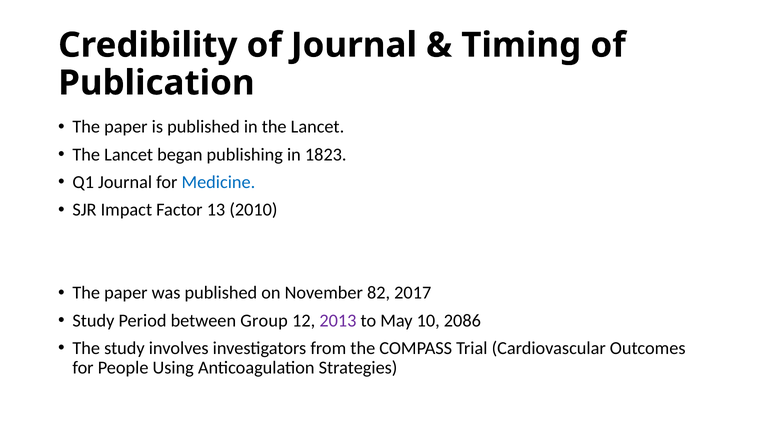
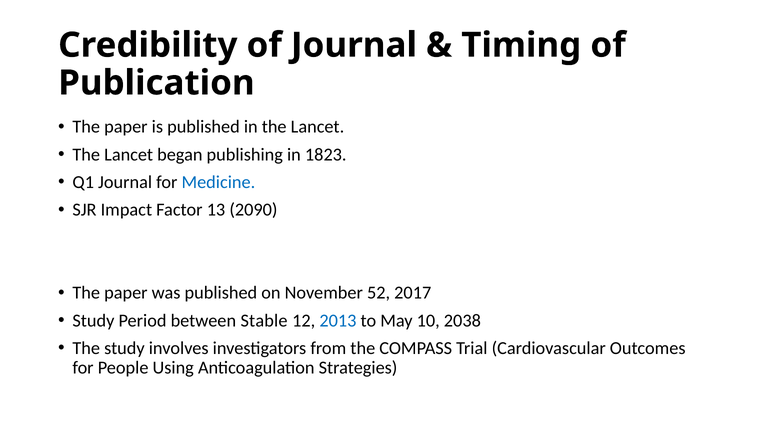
2010: 2010 -> 2090
82: 82 -> 52
Group: Group -> Stable
2013 colour: purple -> blue
2086: 2086 -> 2038
